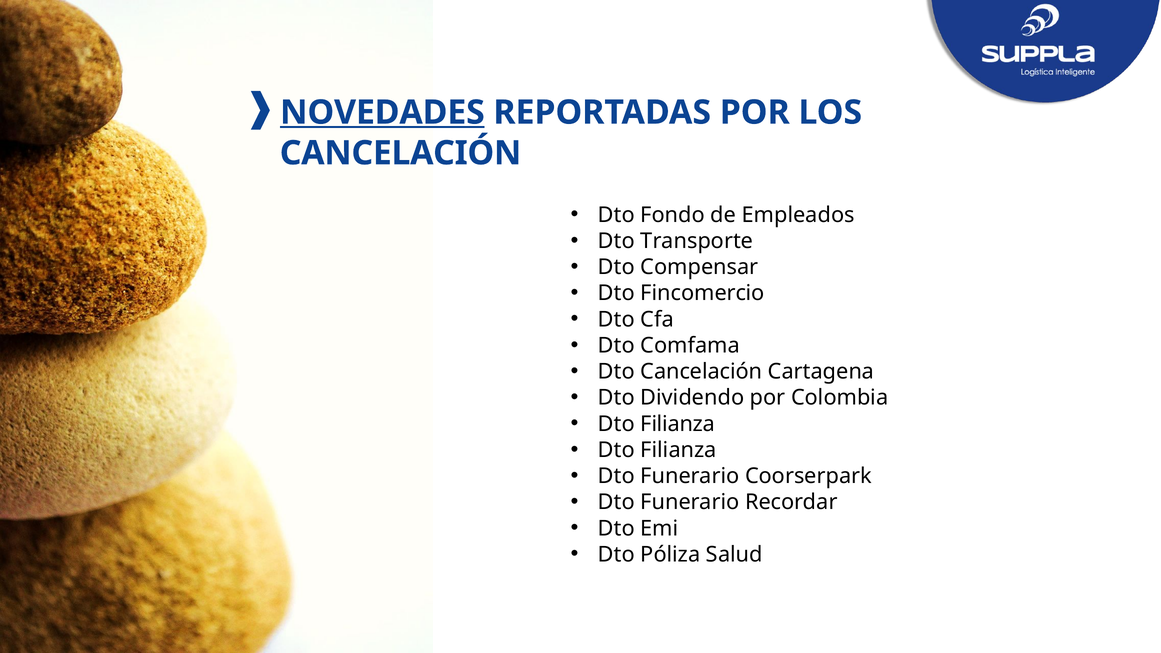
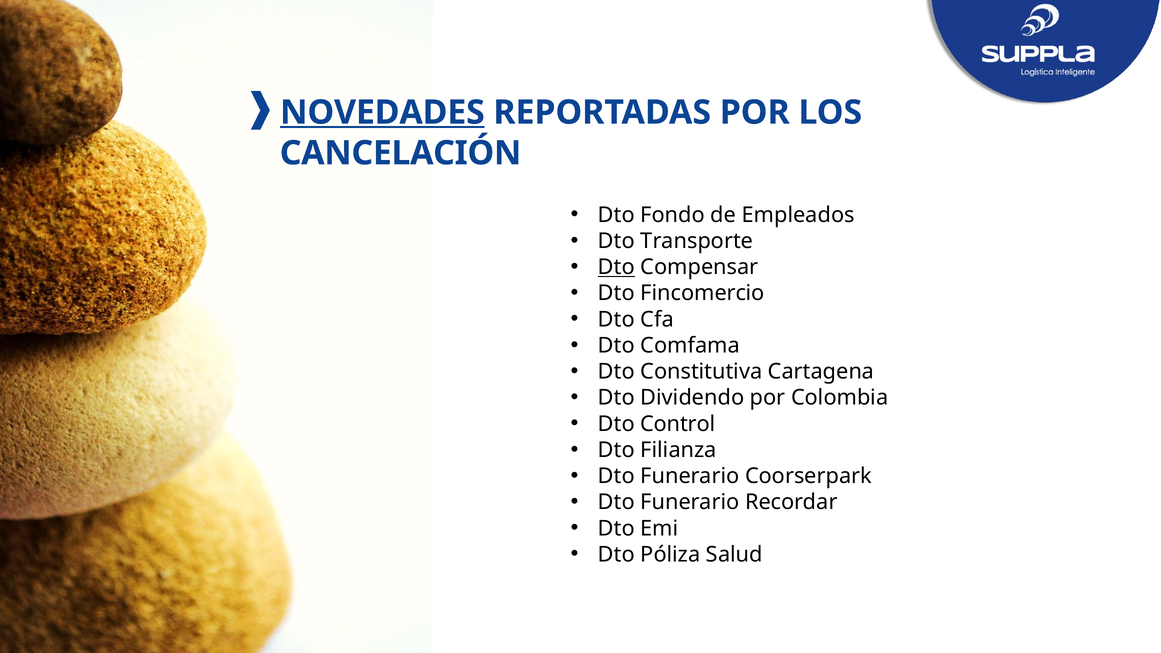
Dto at (616, 267) underline: none -> present
Dto Cancelación: Cancelación -> Constitutiva
Filianza at (678, 424): Filianza -> Control
